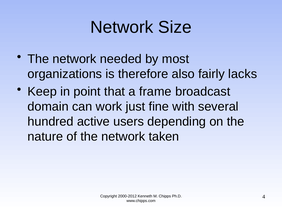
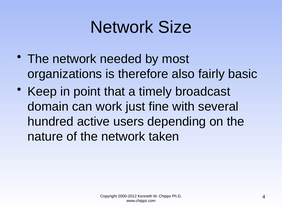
lacks: lacks -> basic
frame: frame -> timely
